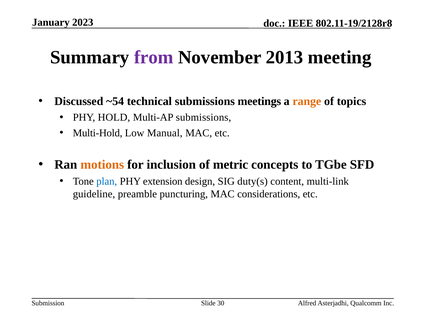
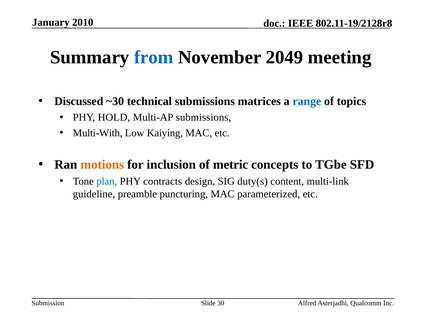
2023: 2023 -> 2010
from colour: purple -> blue
2013: 2013 -> 2049
~54: ~54 -> ~30
meetings: meetings -> matrices
range colour: orange -> blue
Multi-Hold: Multi-Hold -> Multi-With
Manual: Manual -> Kaiying
extension: extension -> contracts
considerations: considerations -> parameterized
